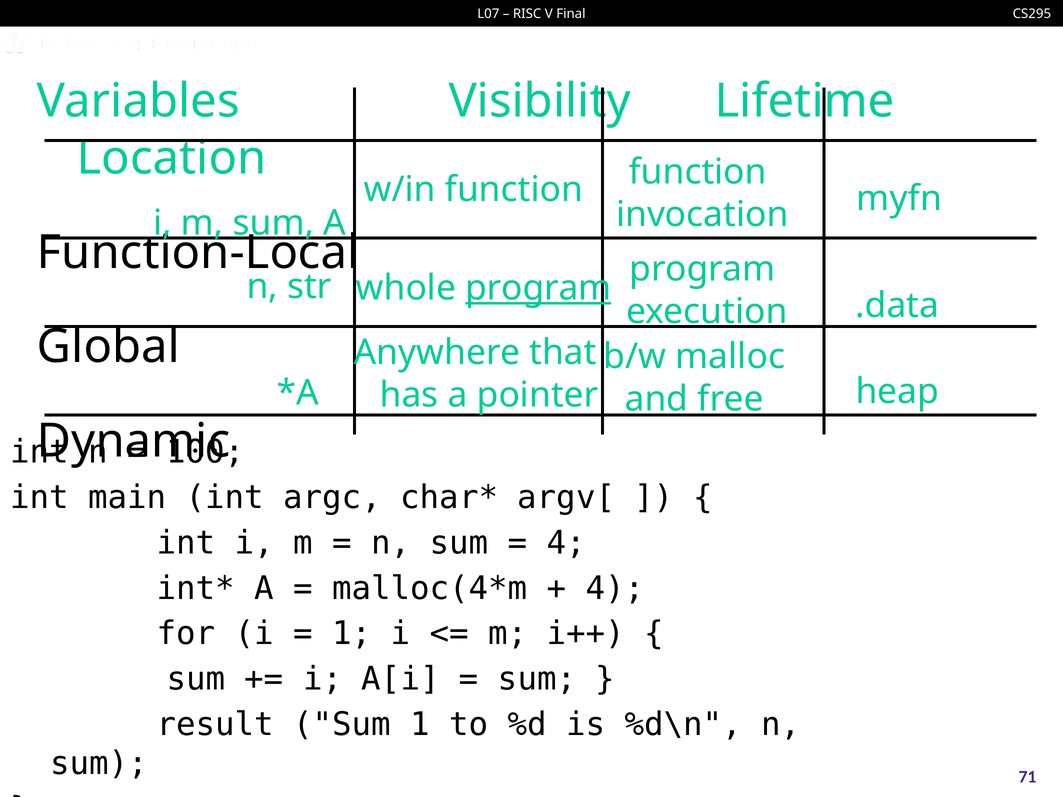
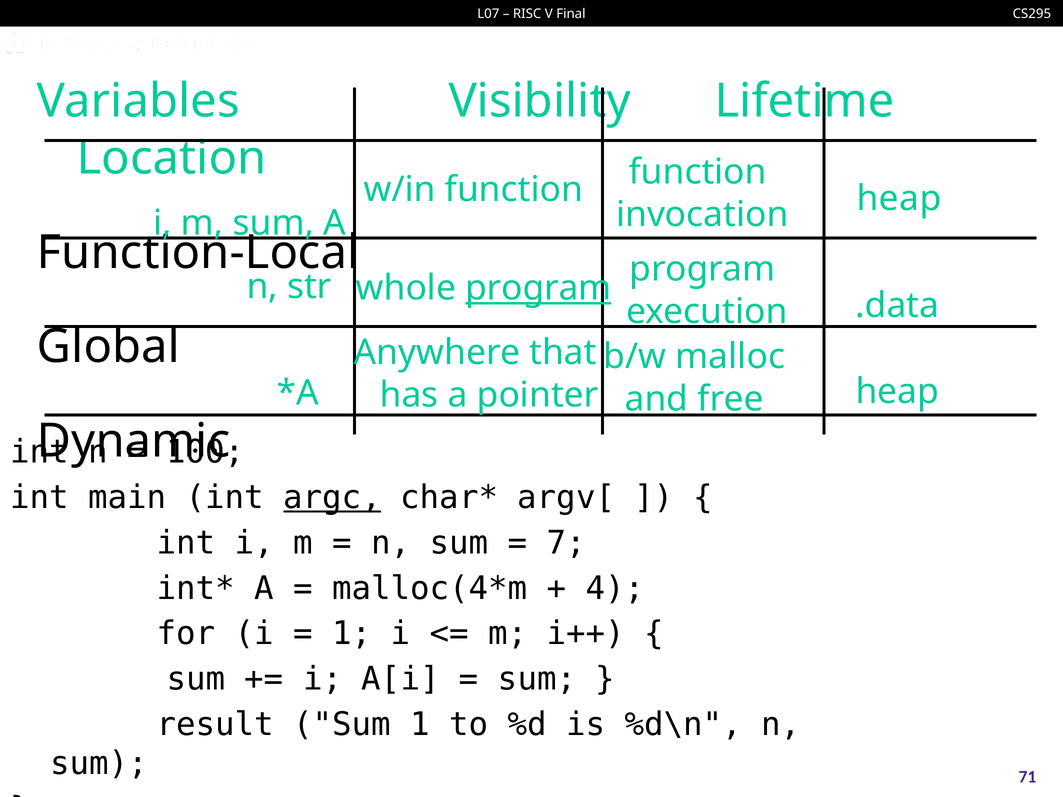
invocation myfn: myfn -> heap
argc underline: none -> present
4 at (566, 543): 4 -> 7
